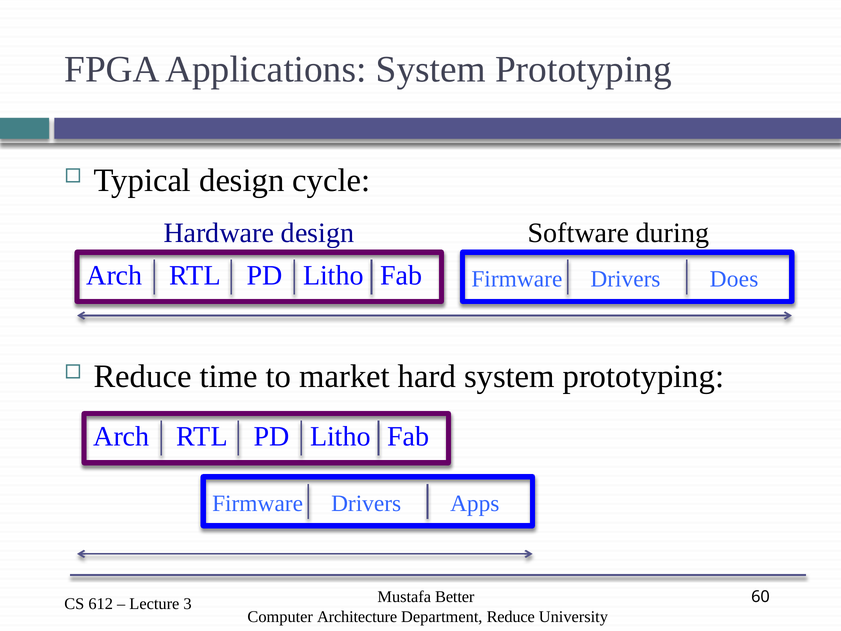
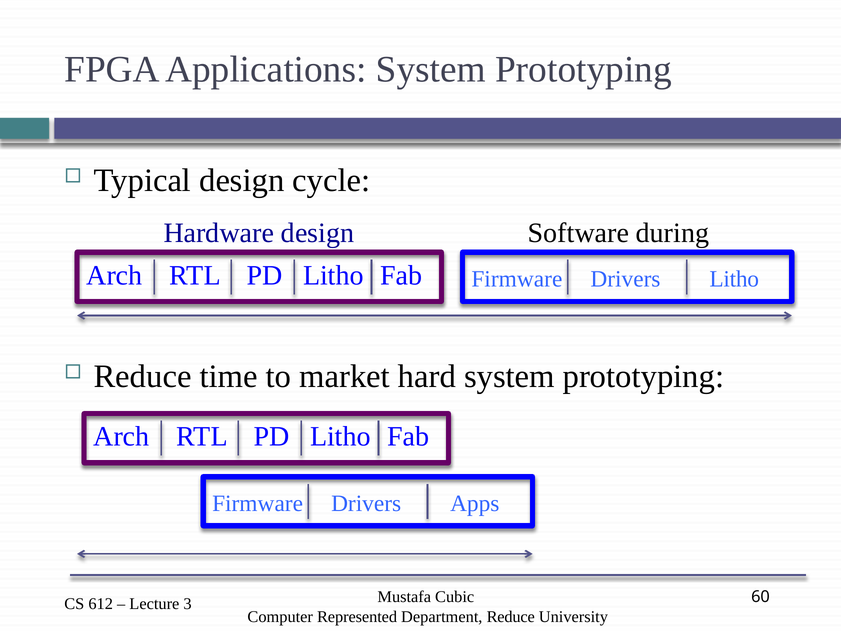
Drivers Does: Does -> Litho
Better: Better -> Cubic
Architecture: Architecture -> Represented
